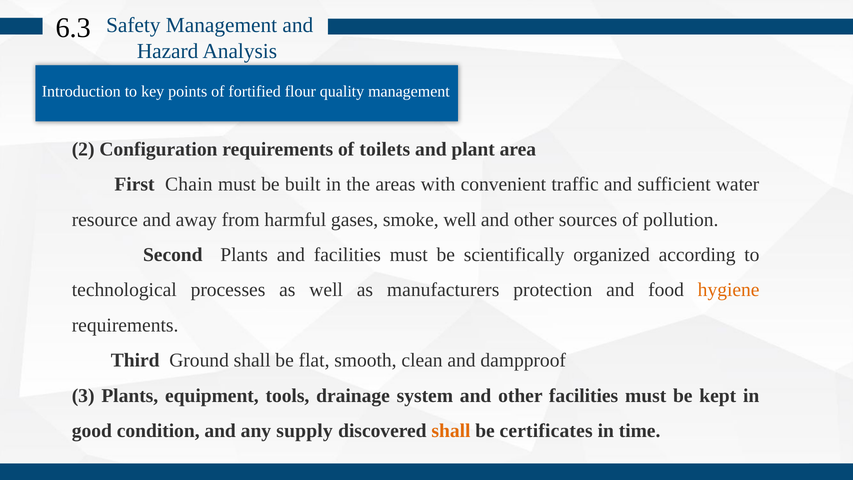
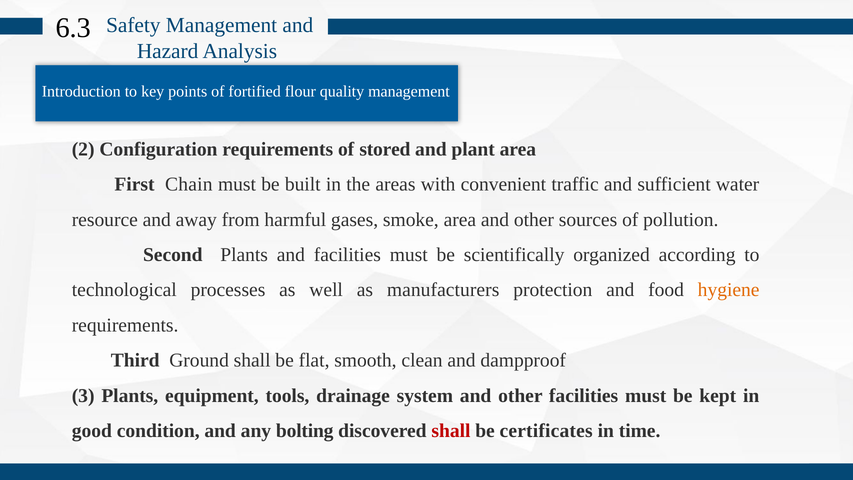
toilets: toilets -> stored
smoke well: well -> area
supply: supply -> bolting
shall at (451, 431) colour: orange -> red
